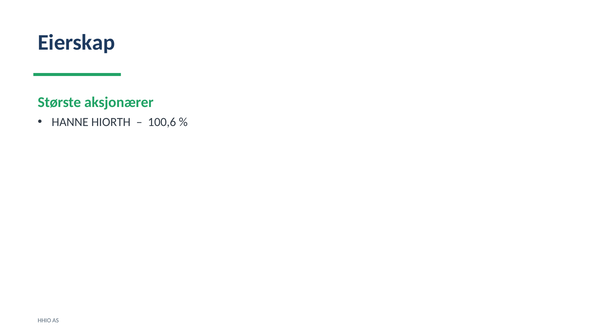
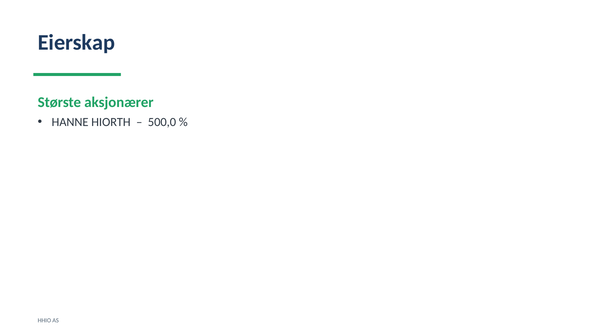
100,6: 100,6 -> 500,0
